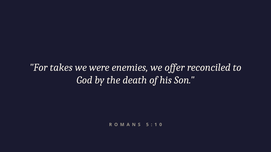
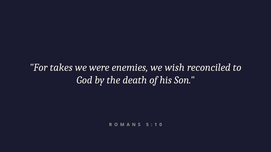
offer: offer -> wish
